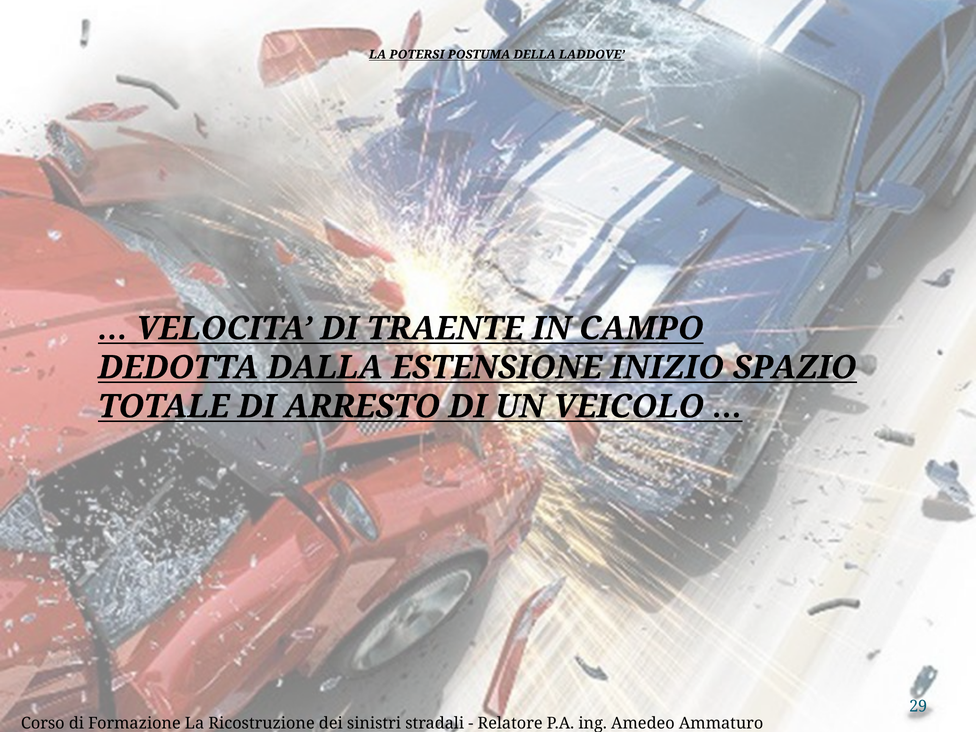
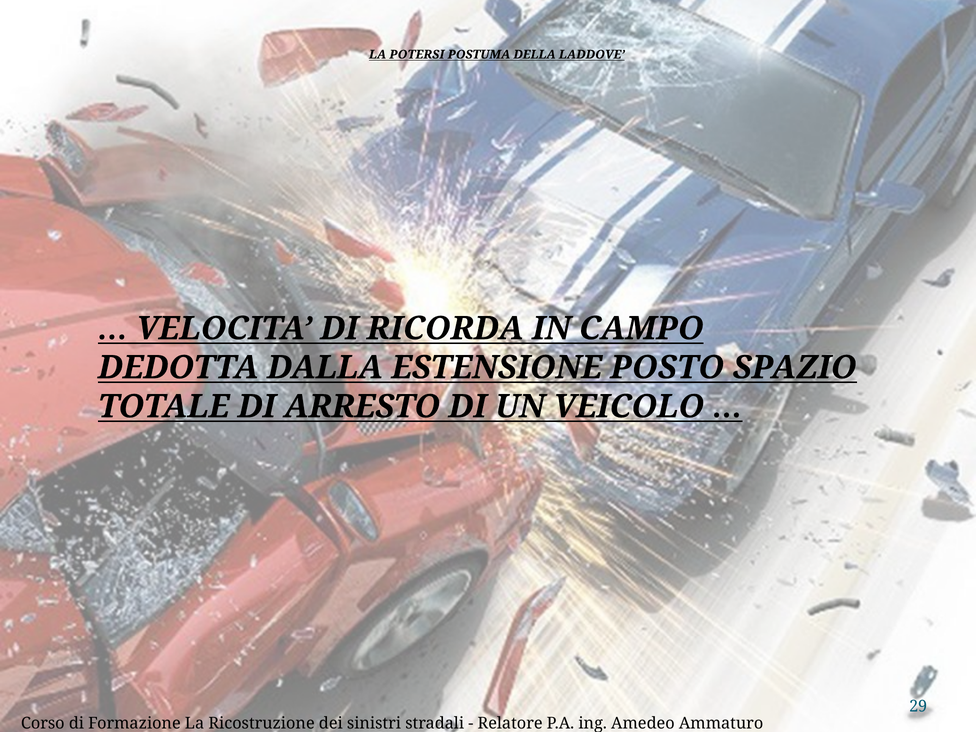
TRAENTE: TRAENTE -> RICORDA
INIZIO: INIZIO -> POSTO
